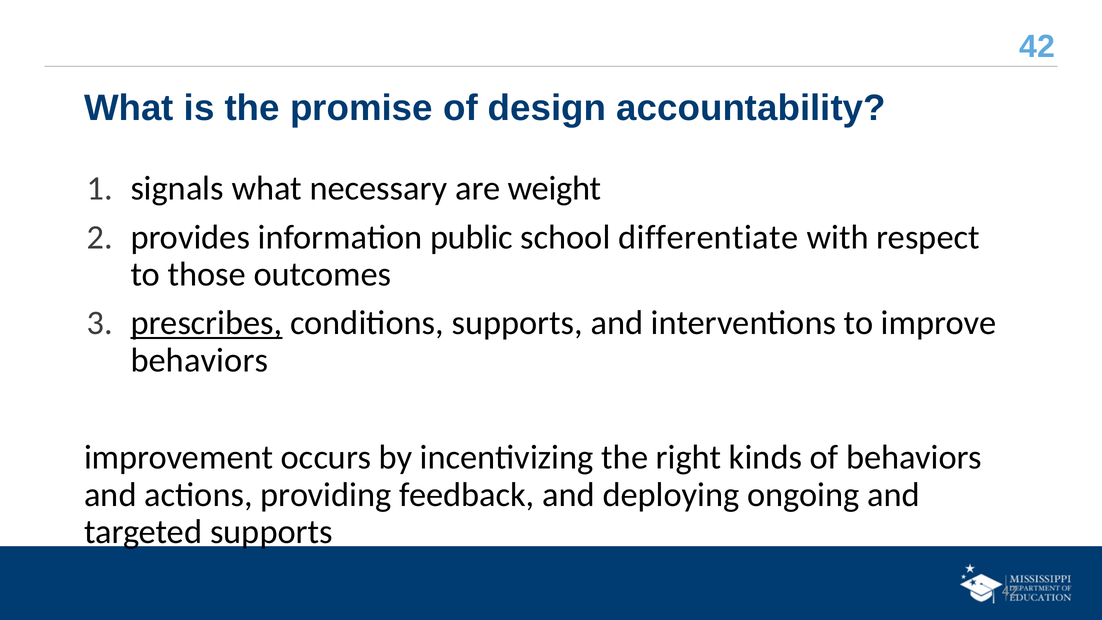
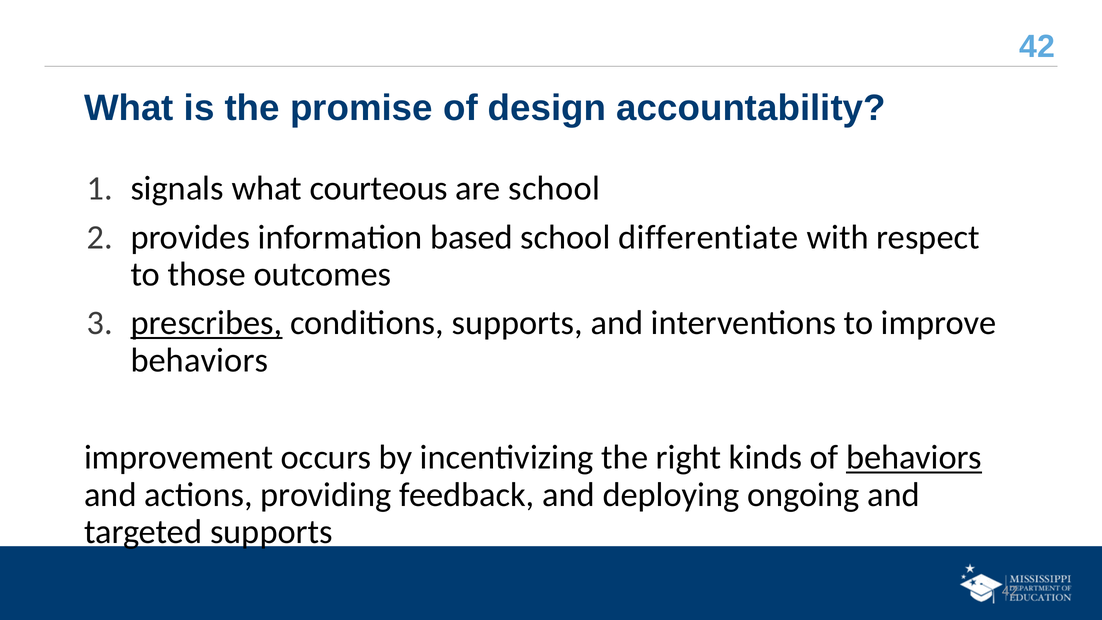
necessary: necessary -> courteous
are weight: weight -> school
public: public -> based
behaviors at (914, 458) underline: none -> present
